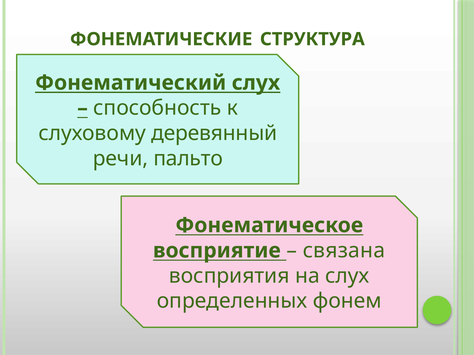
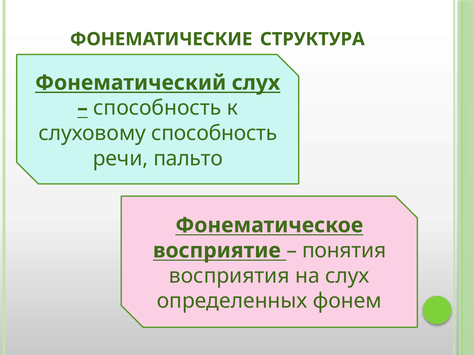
слуховому деревянный: деревянный -> способность
связана: связана -> понятия
